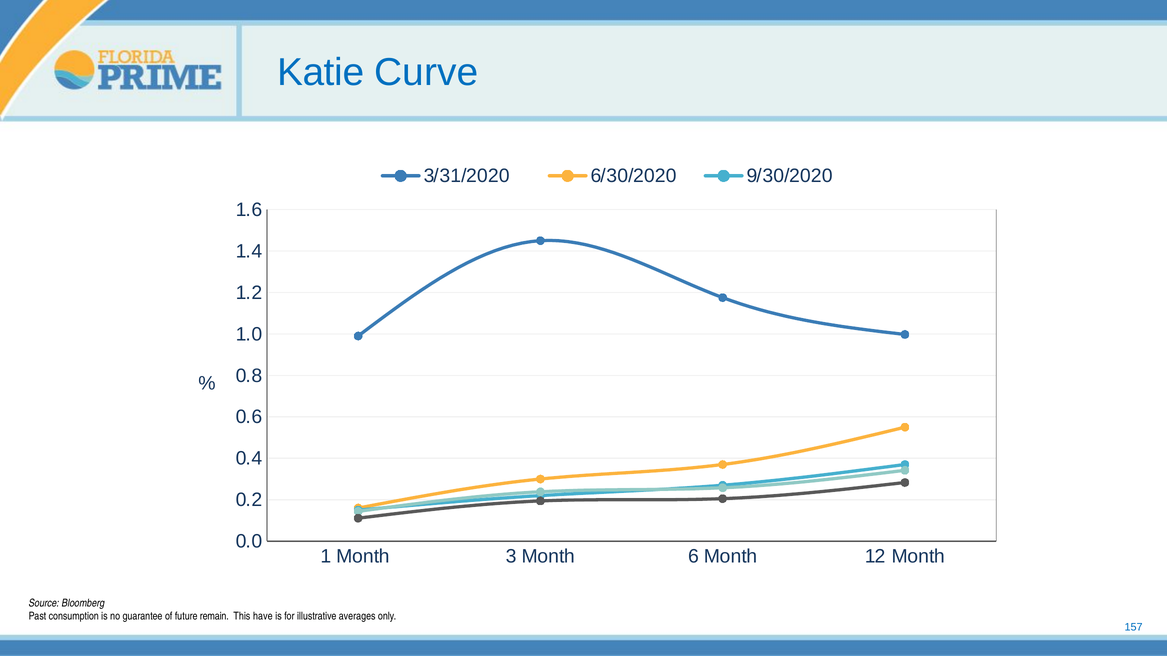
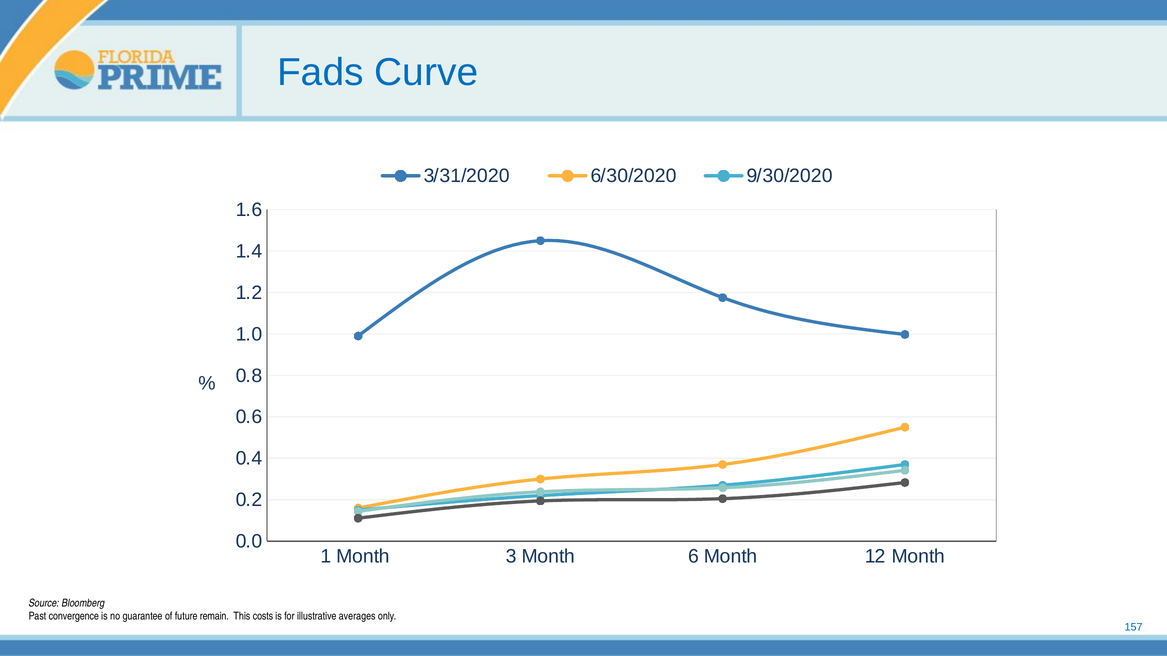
Katie: Katie -> Fads
consumption: consumption -> convergence
have: have -> costs
